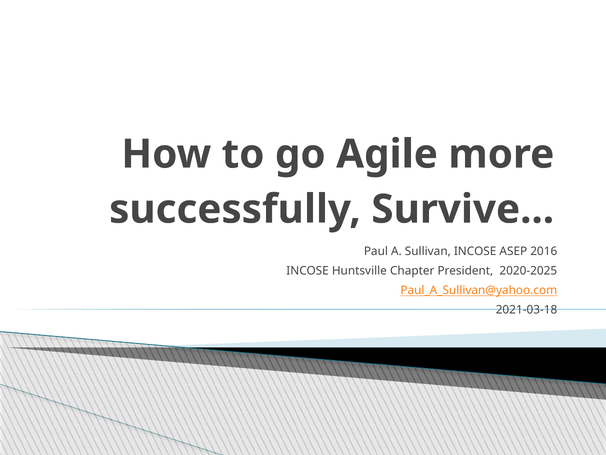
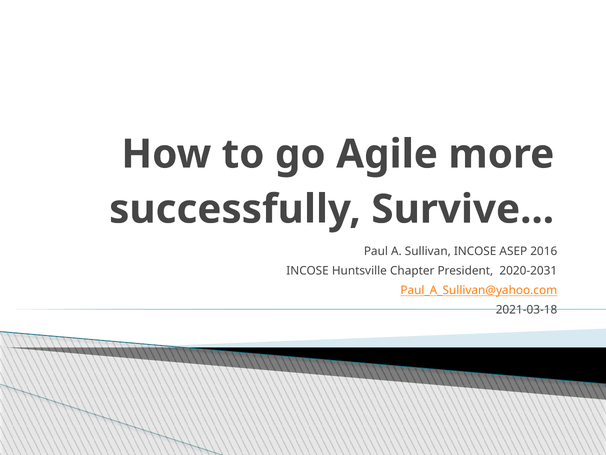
2020-2025: 2020-2025 -> 2020-2031
